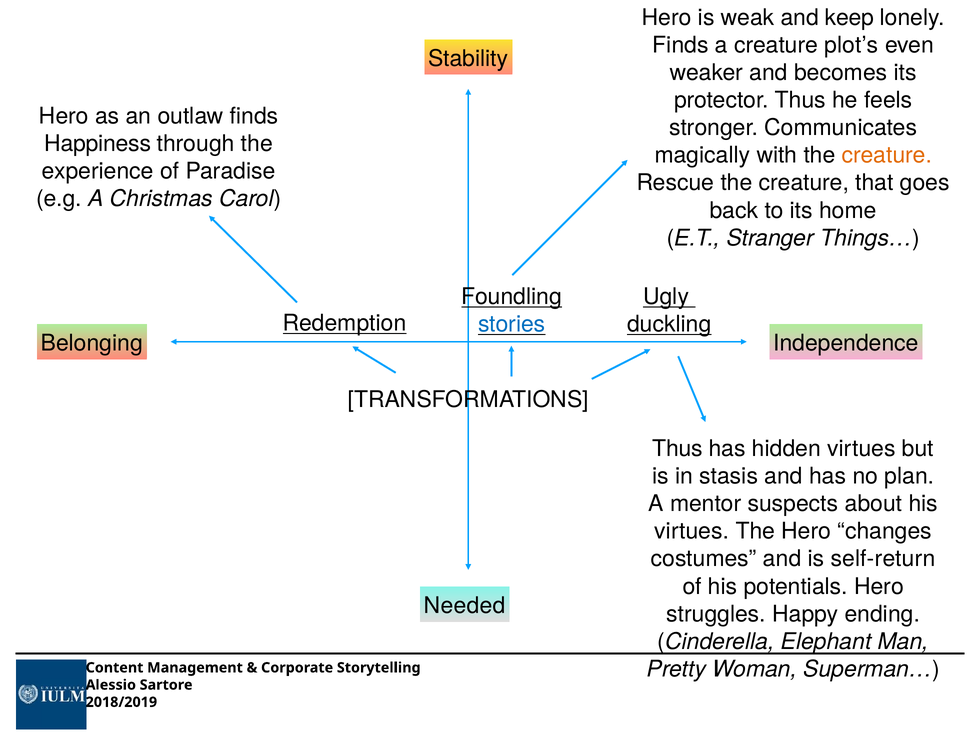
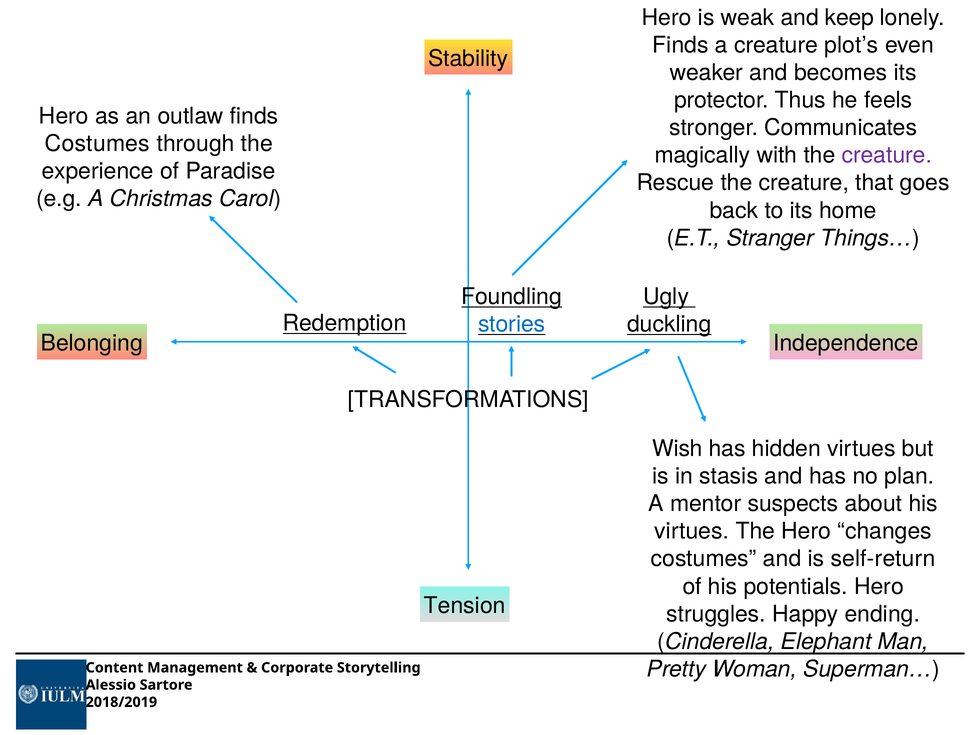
Happiness at (98, 144): Happiness -> Costumes
creature at (887, 155) colour: orange -> purple
Thus at (677, 449): Thus -> Wish
Needed: Needed -> Tension
